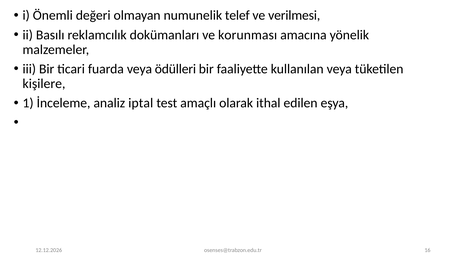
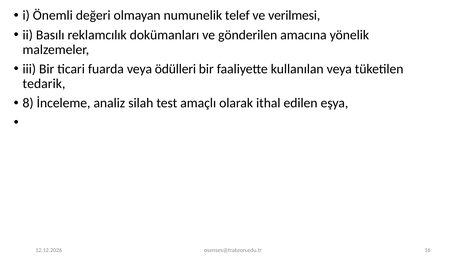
korunması: korunması -> gönderilen
kişilere: kişilere -> tedarik
1: 1 -> 8
iptal: iptal -> silah
